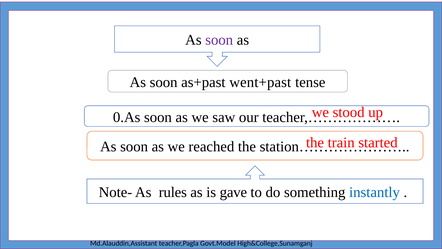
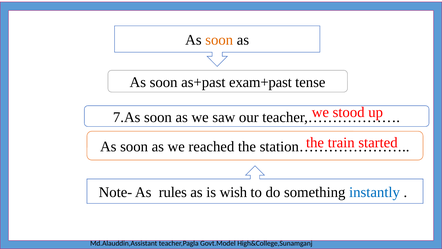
soon at (219, 40) colour: purple -> orange
went+past: went+past -> exam+past
0.As: 0.As -> 7.As
gave: gave -> wish
